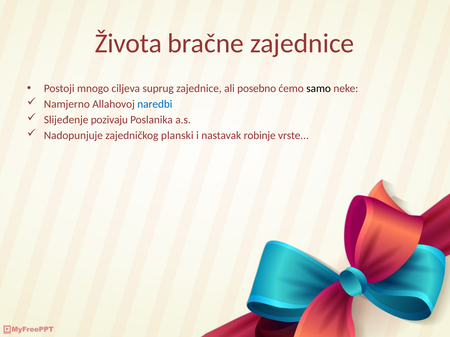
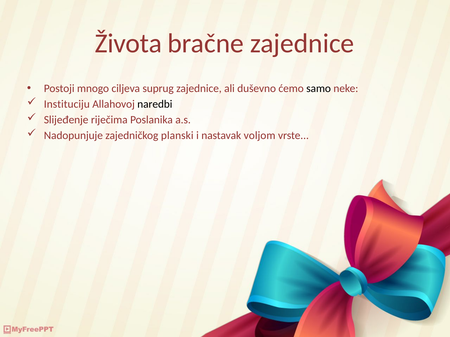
posebno: posebno -> duševno
Namjerno: Namjerno -> Instituciju
naredbi colour: blue -> black
pozivaju: pozivaju -> riječima
robinje: robinje -> voljom
